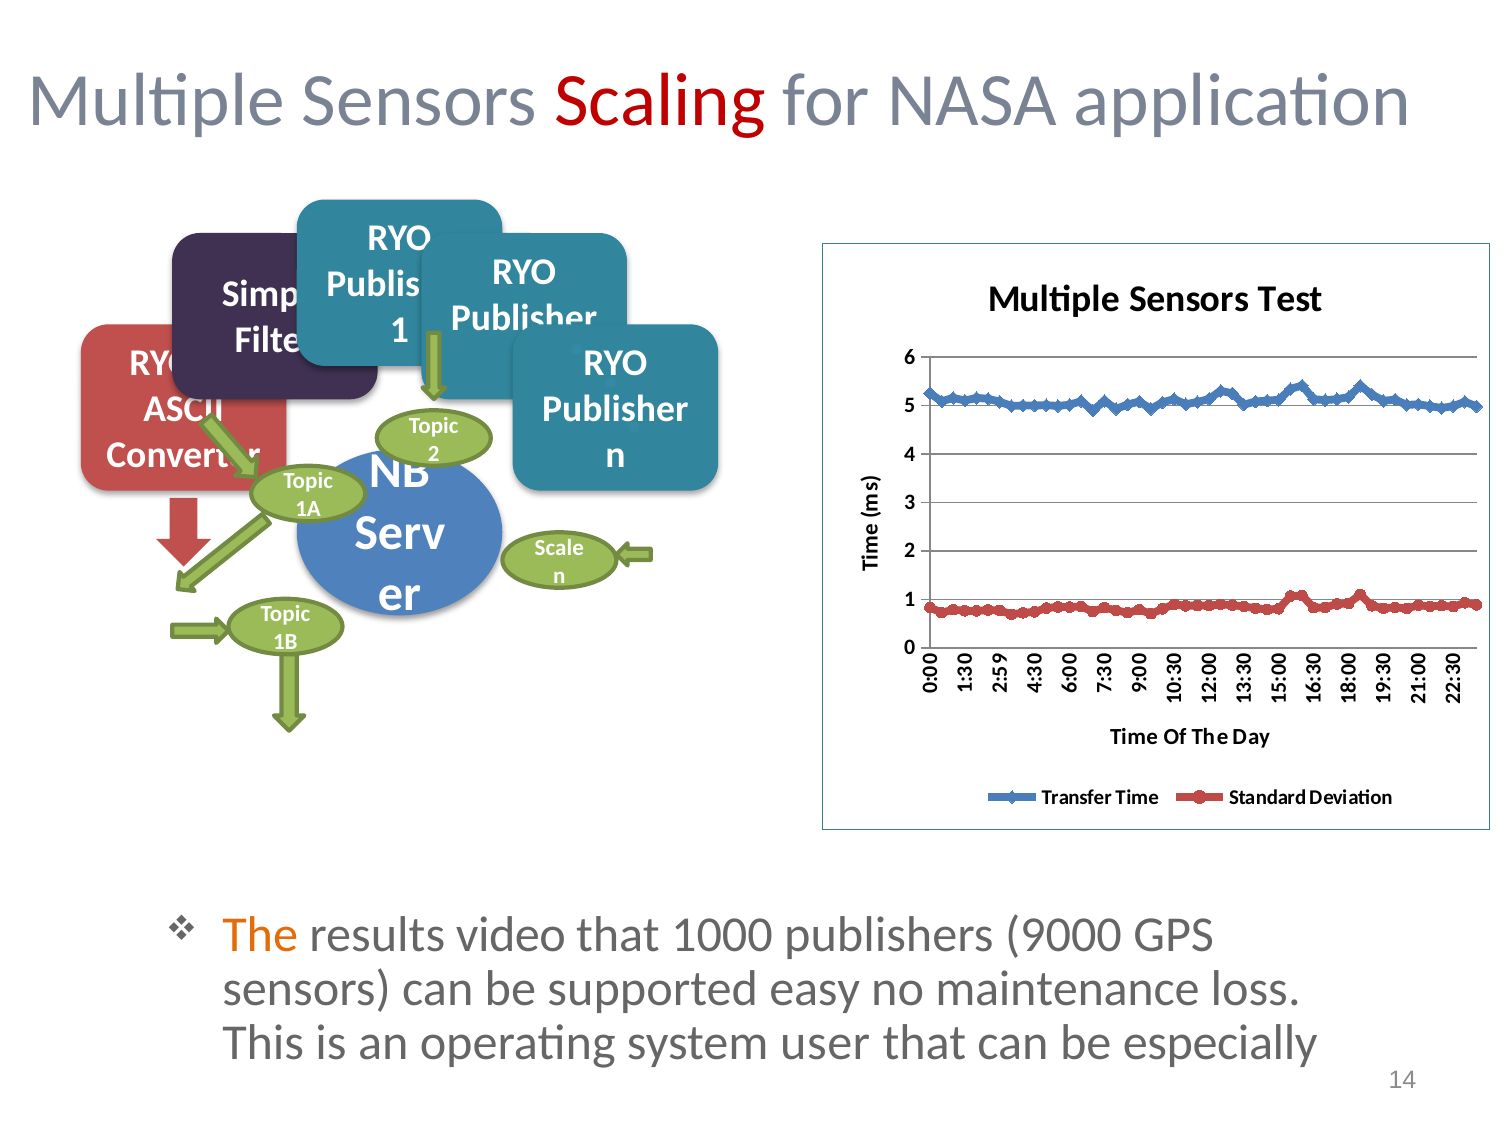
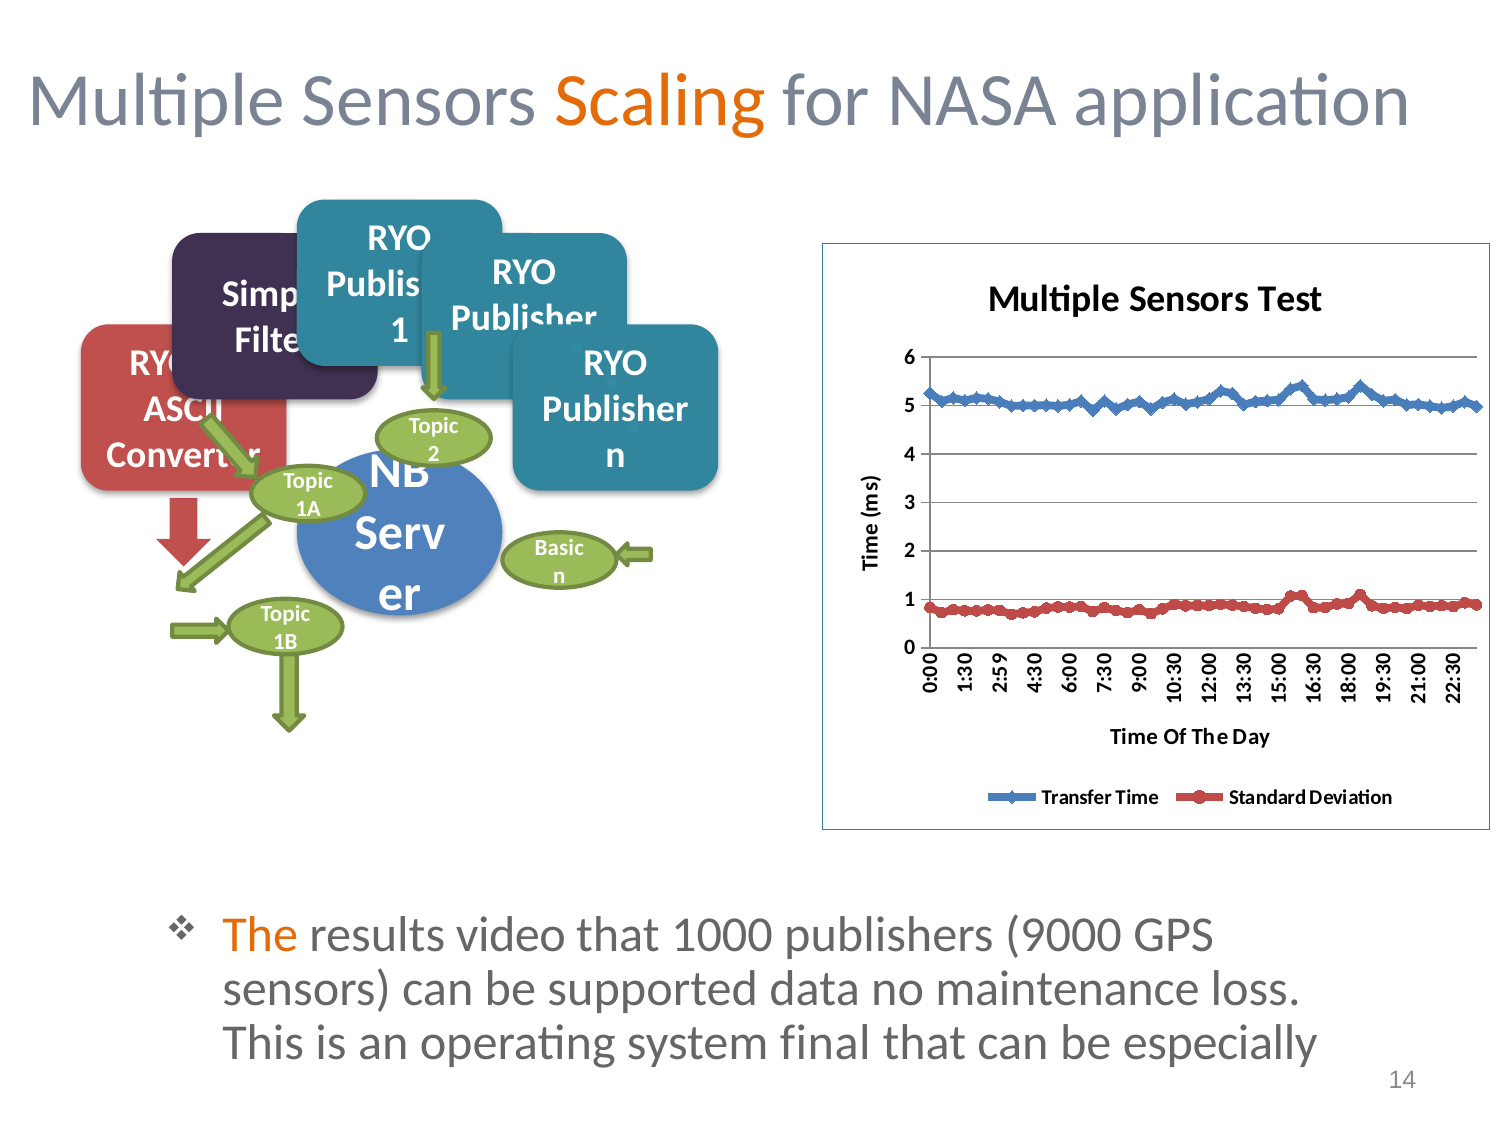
Scaling colour: red -> orange
Scale: Scale -> Basic
easy: easy -> data
user: user -> final
